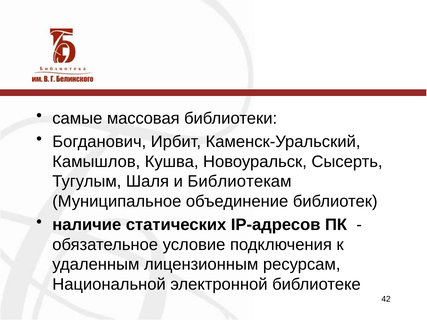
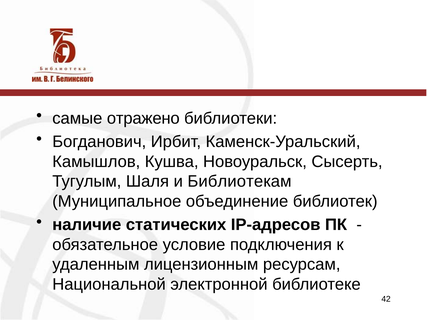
массовая: массовая -> отражено
